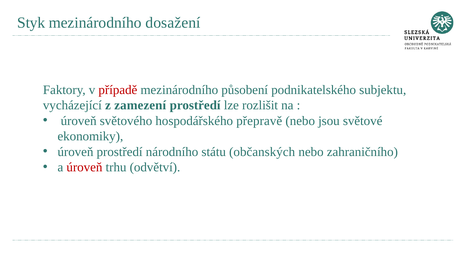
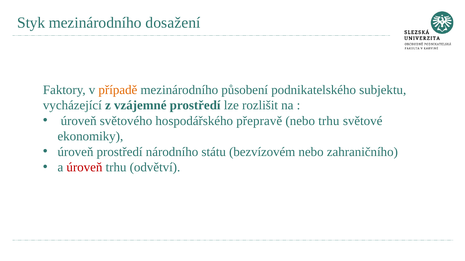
případě colour: red -> orange
zamezení: zamezení -> vzájemné
nebo jsou: jsou -> trhu
občanských: občanských -> bezvízovém
